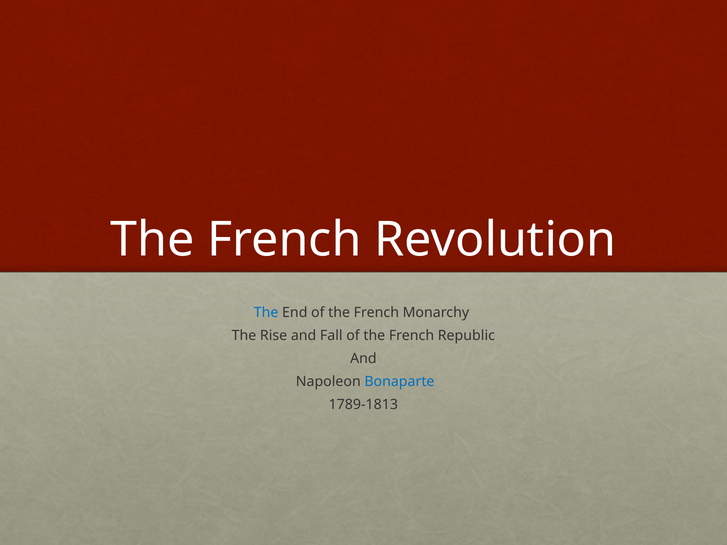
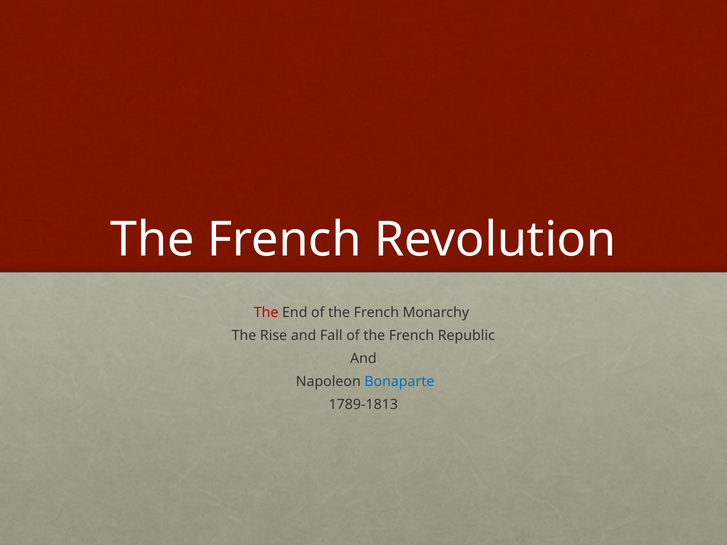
The at (266, 313) colour: blue -> red
